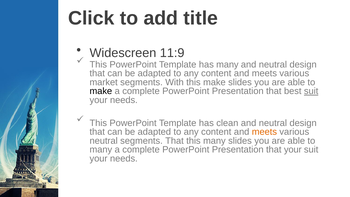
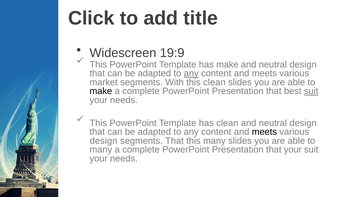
11:9: 11:9 -> 19:9
has many: many -> make
any at (191, 73) underline: none -> present
this make: make -> clean
meets at (264, 132) colour: orange -> black
neutral at (104, 141): neutral -> design
